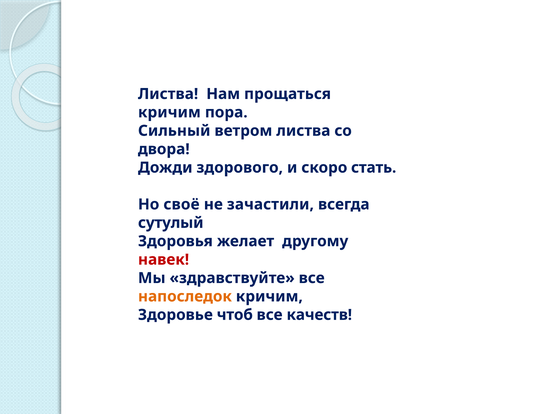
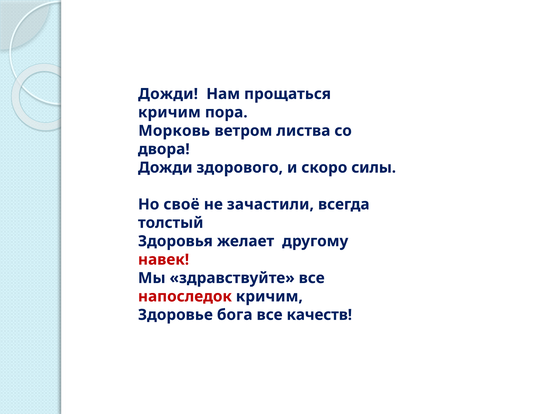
Листва at (168, 94): Листва -> Дожди
Сильный: Сильный -> Морковь
стать: стать -> силы
сутулый: сутулый -> толстый
напоследок colour: orange -> red
чтоб: чтоб -> бога
